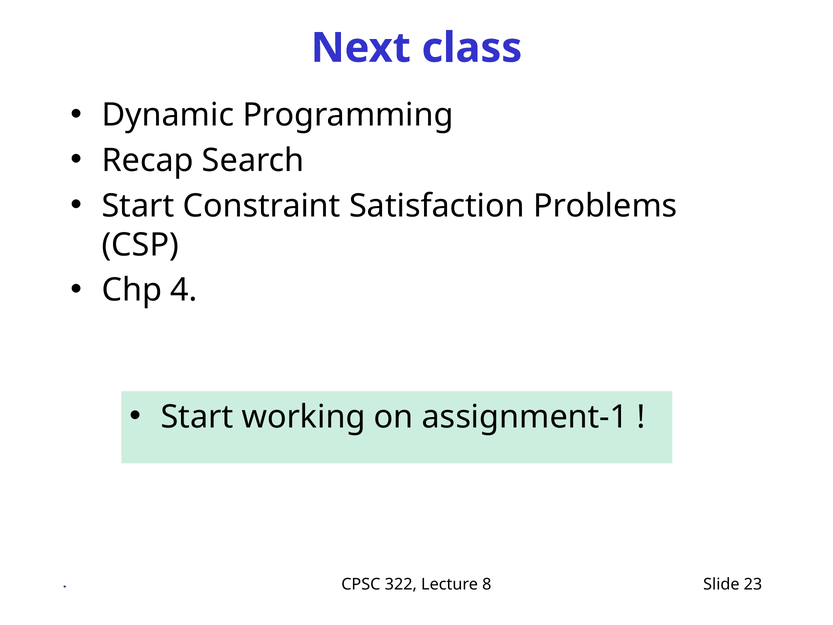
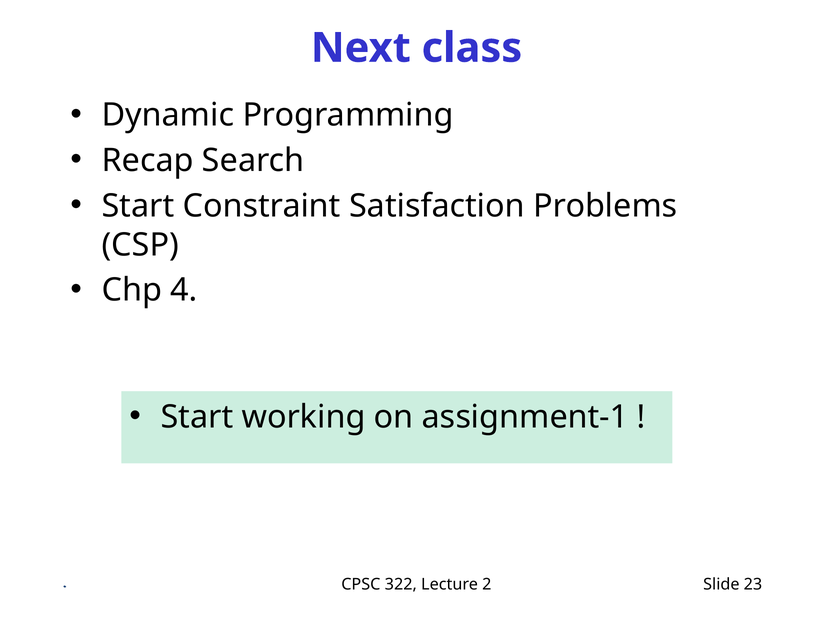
8: 8 -> 2
